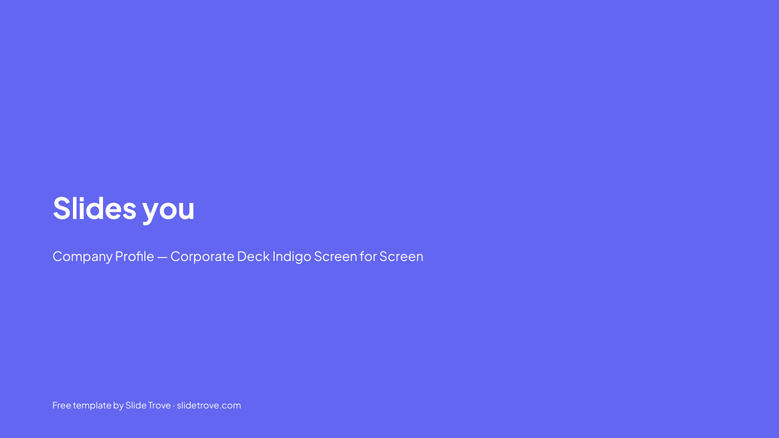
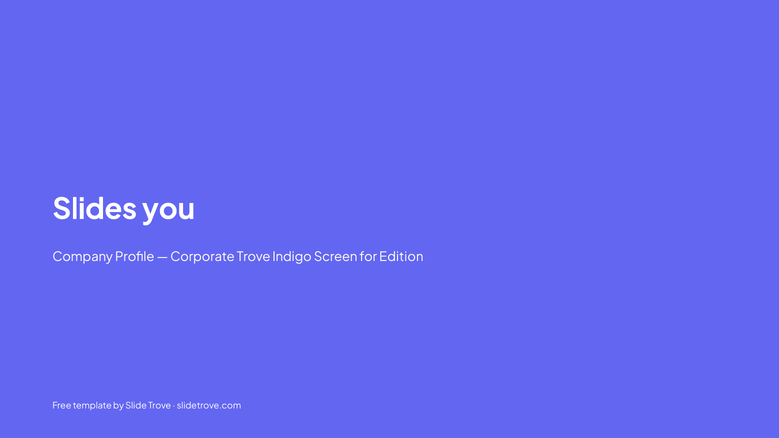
Corporate Deck: Deck -> Trove
for Screen: Screen -> Edition
